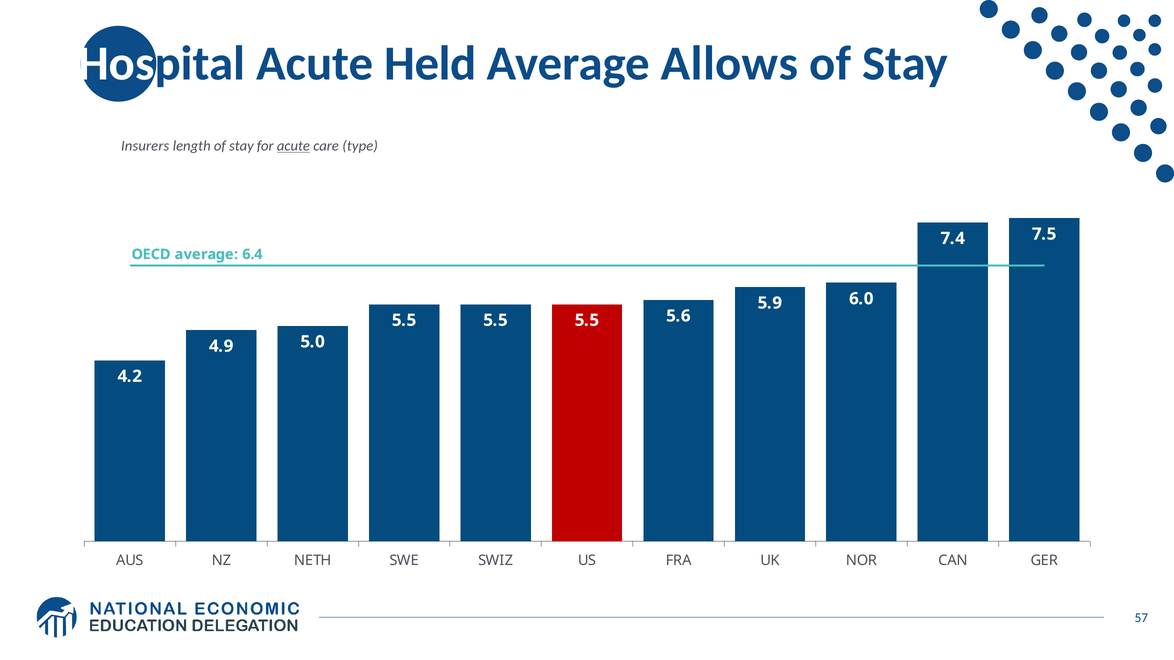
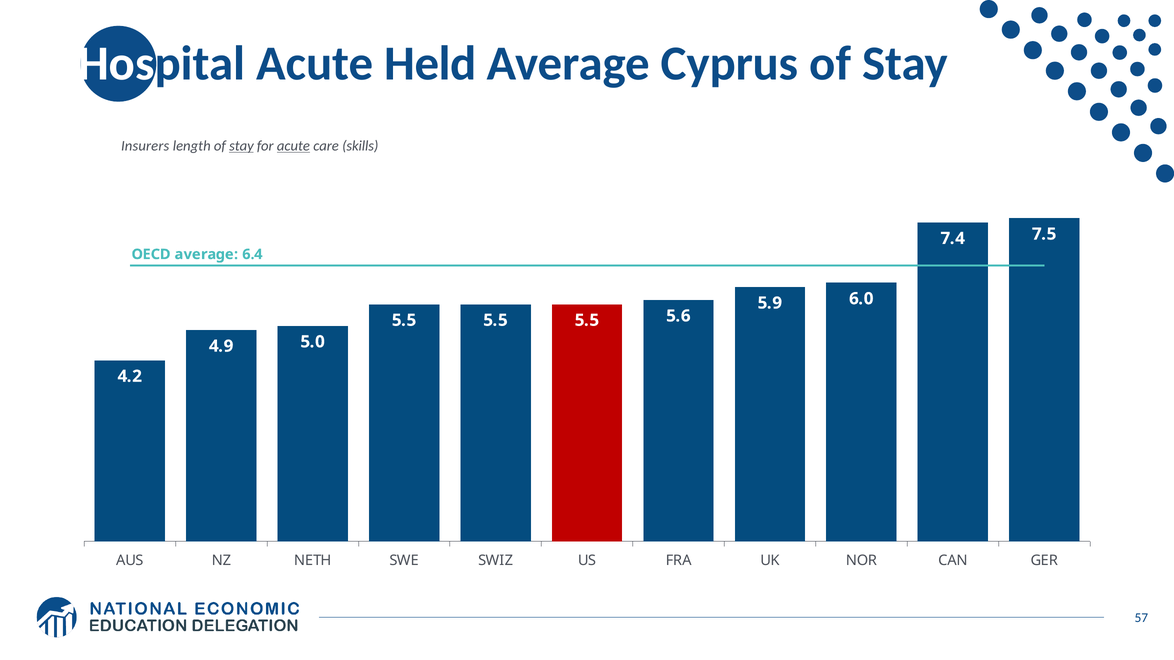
Allows: Allows -> Cyprus
stay at (241, 146) underline: none -> present
type: type -> skills
